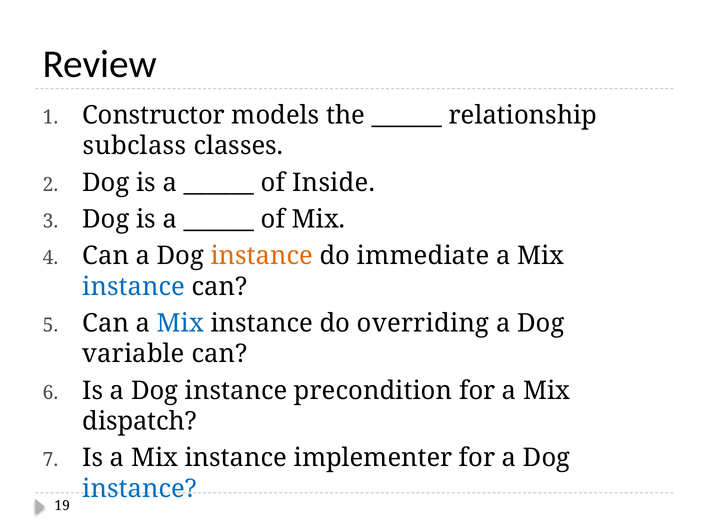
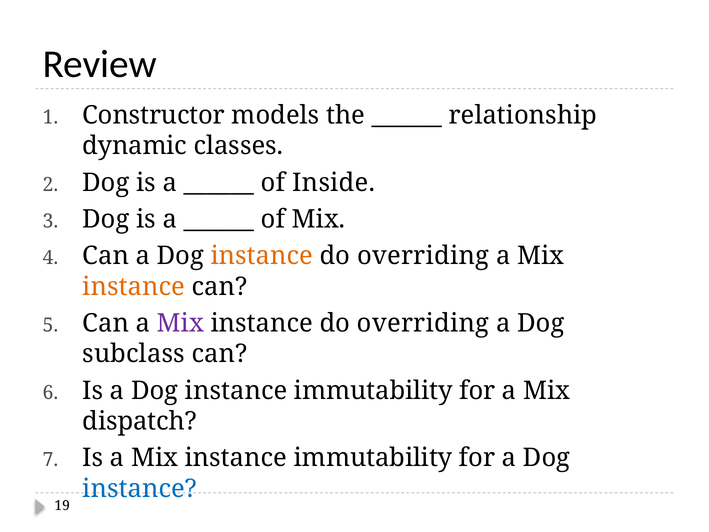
subclass: subclass -> dynamic
immediate at (423, 256): immediate -> overriding
instance at (134, 287) colour: blue -> orange
Mix at (180, 323) colour: blue -> purple
variable: variable -> subclass
Dog instance precondition: precondition -> immutability
Mix instance implementer: implementer -> immutability
